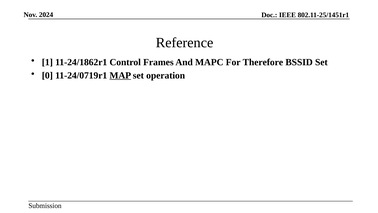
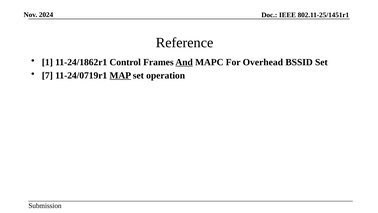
And underline: none -> present
Therefore: Therefore -> Overhead
0: 0 -> 7
